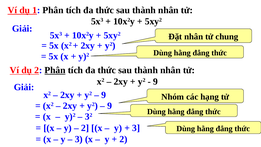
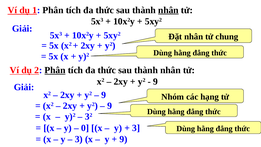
nhân at (168, 10) underline: none -> present
2 at (85, 128): 2 -> 0
2 at (123, 139): 2 -> 9
